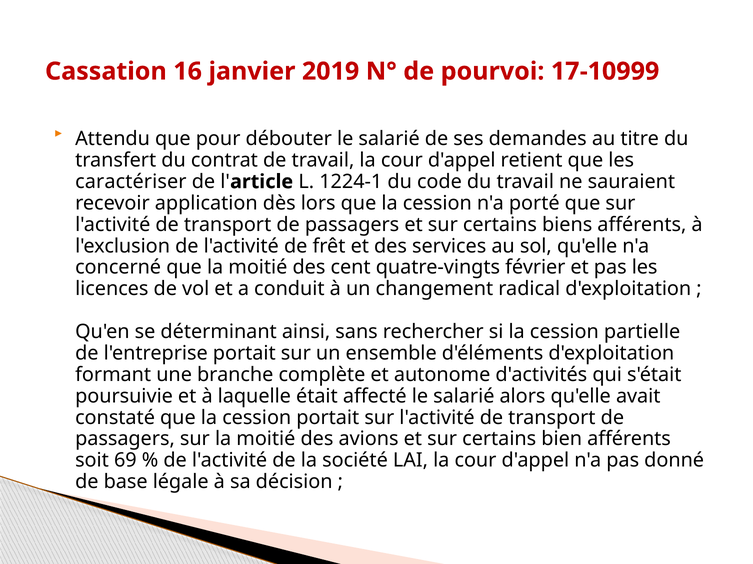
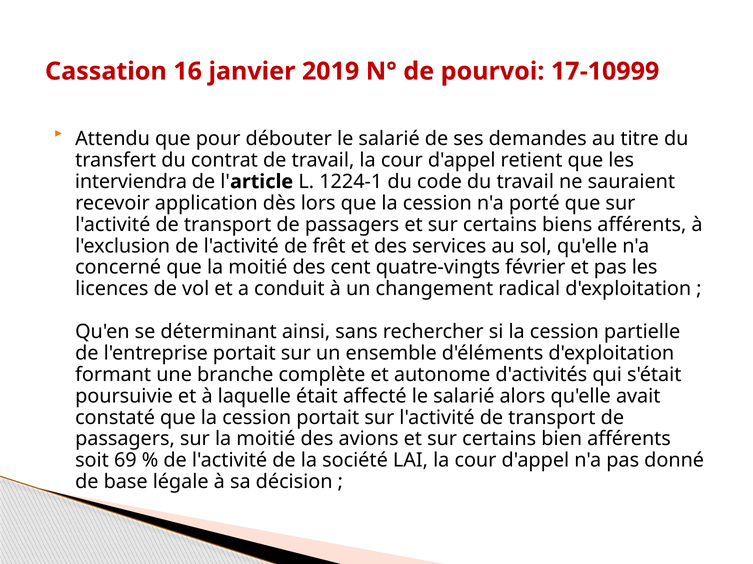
caractériser: caractériser -> interviendra
